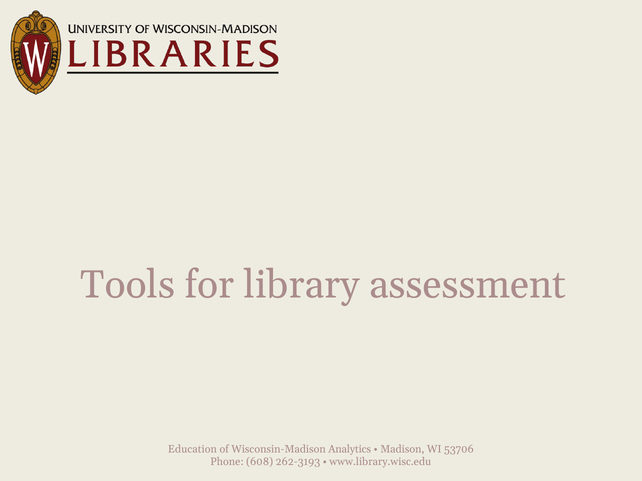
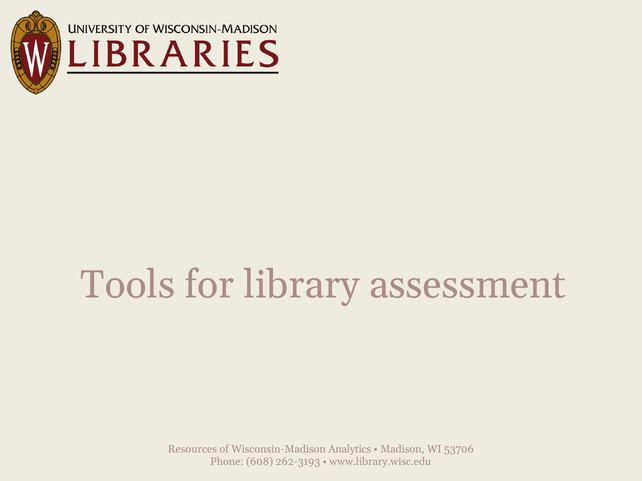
Education: Education -> Resources
